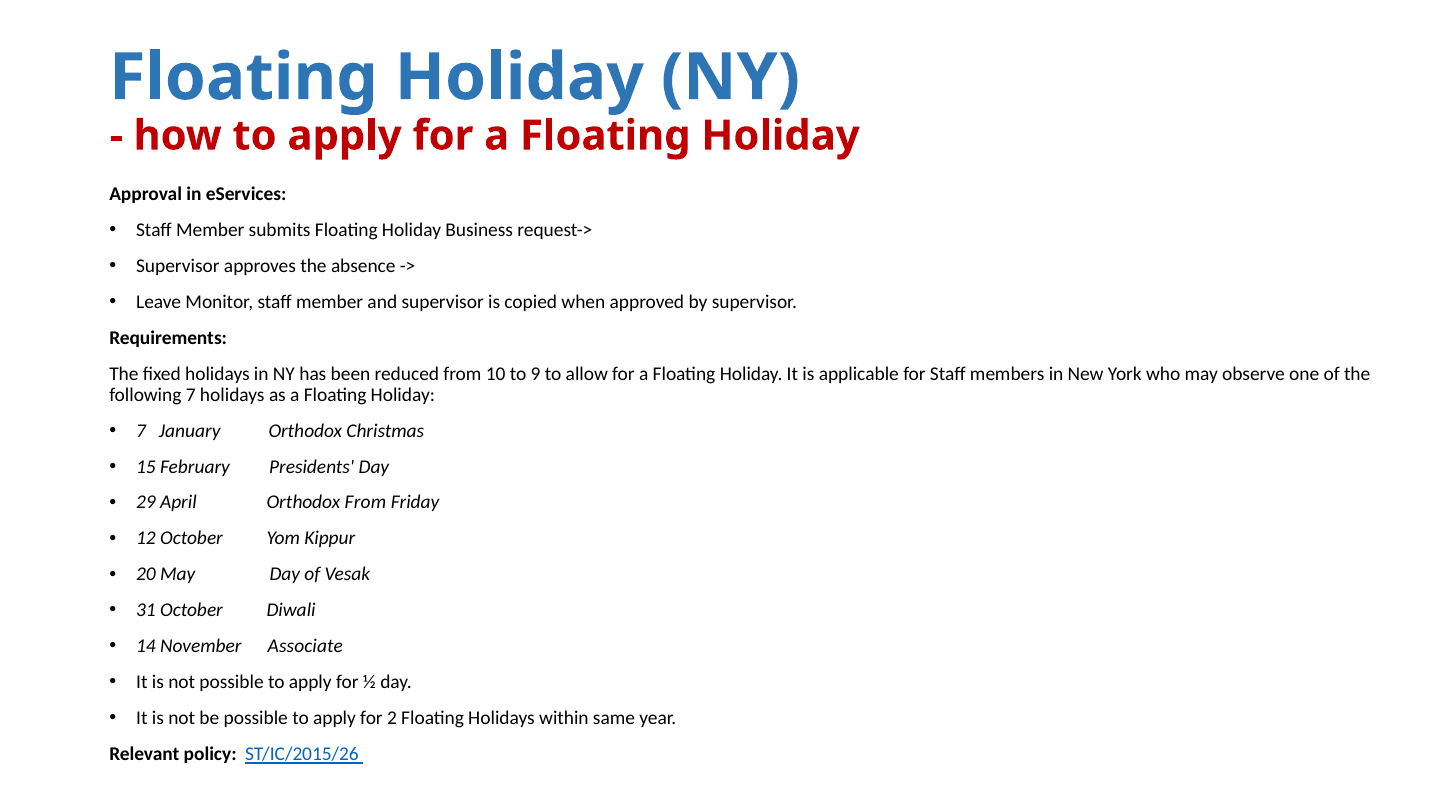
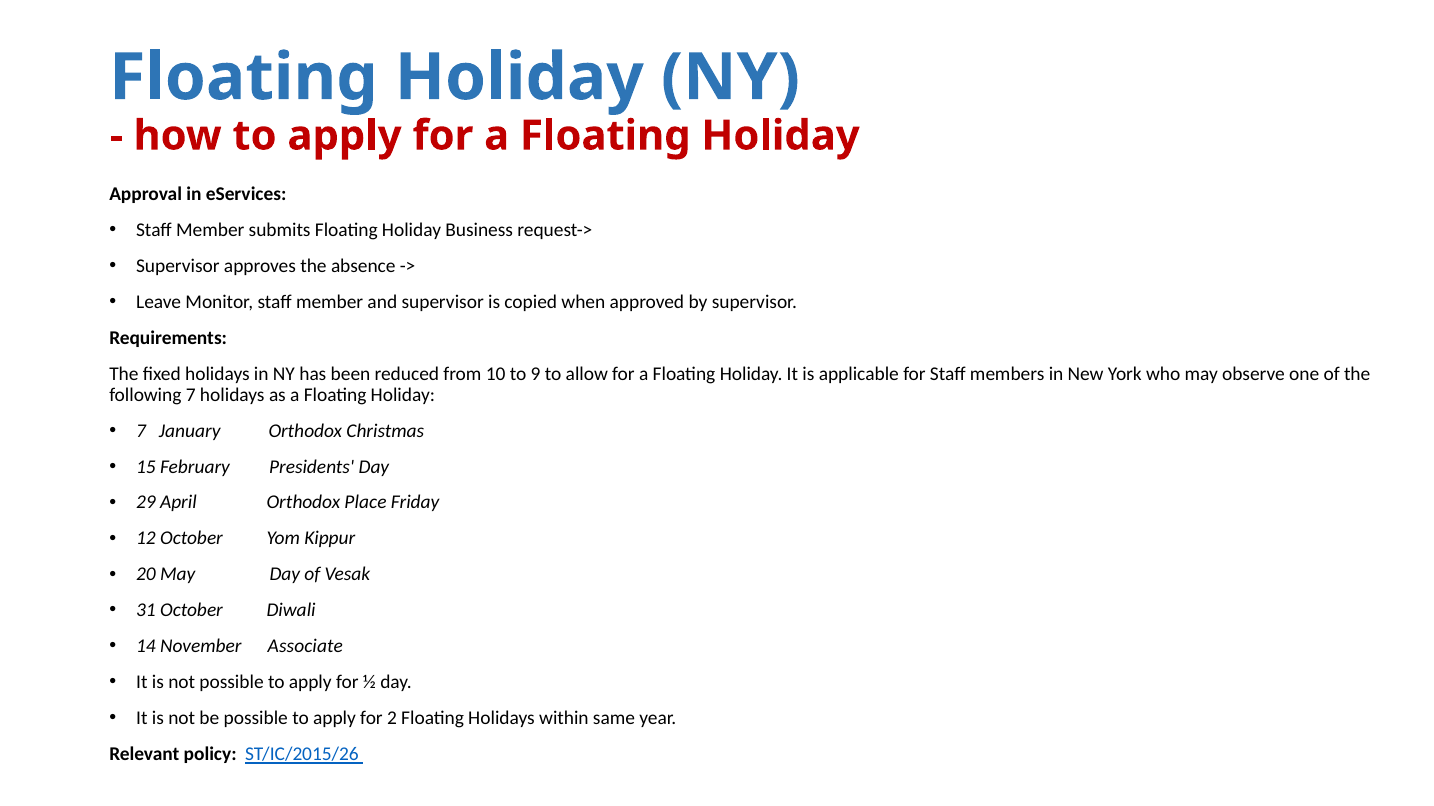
Orthodox From: From -> Place
